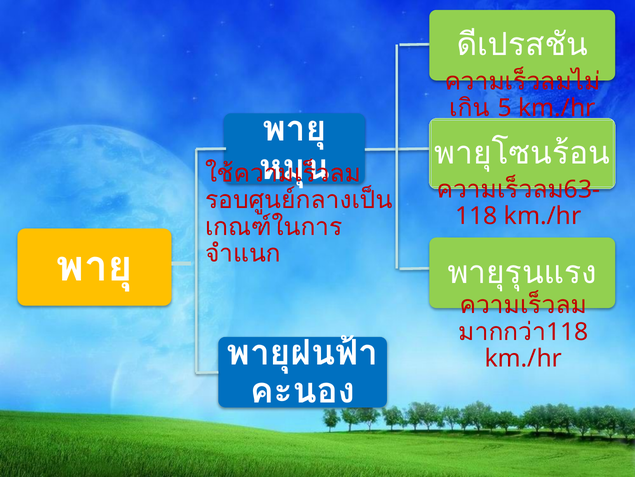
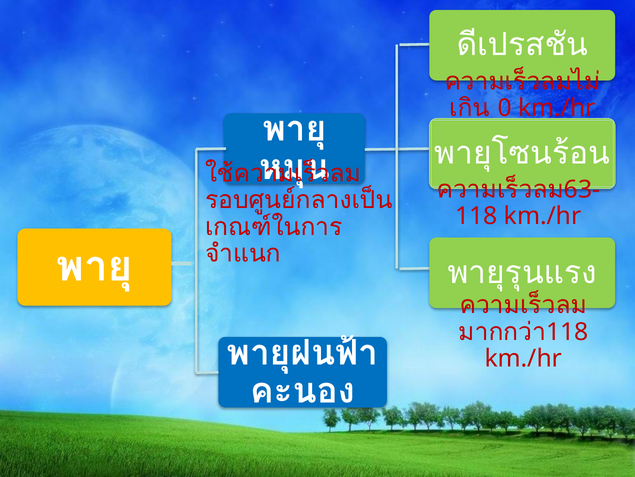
5: 5 -> 0
